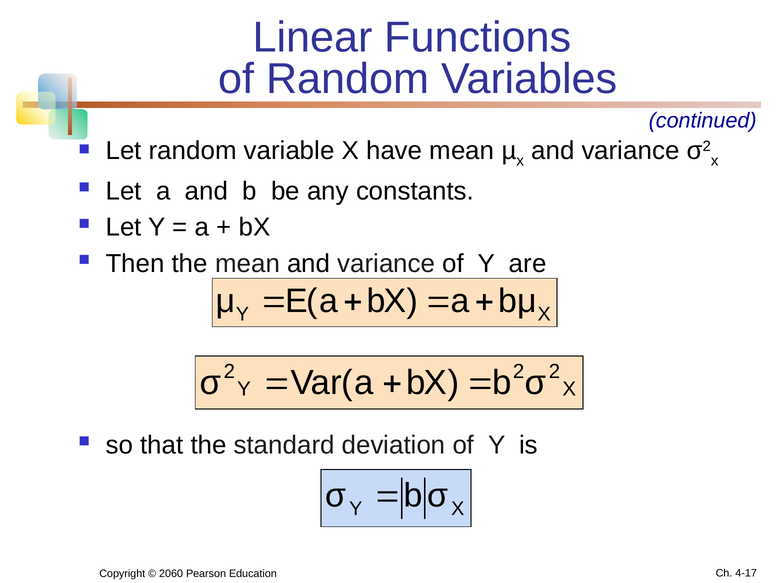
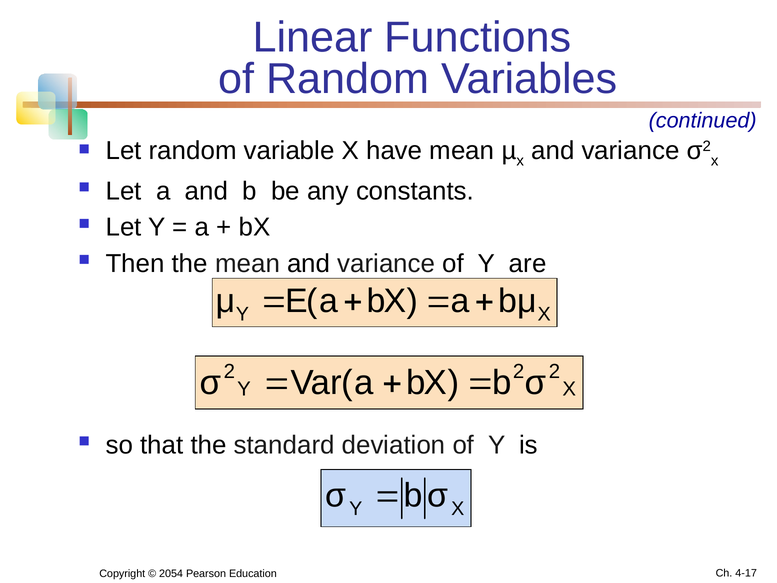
2060: 2060 -> 2054
